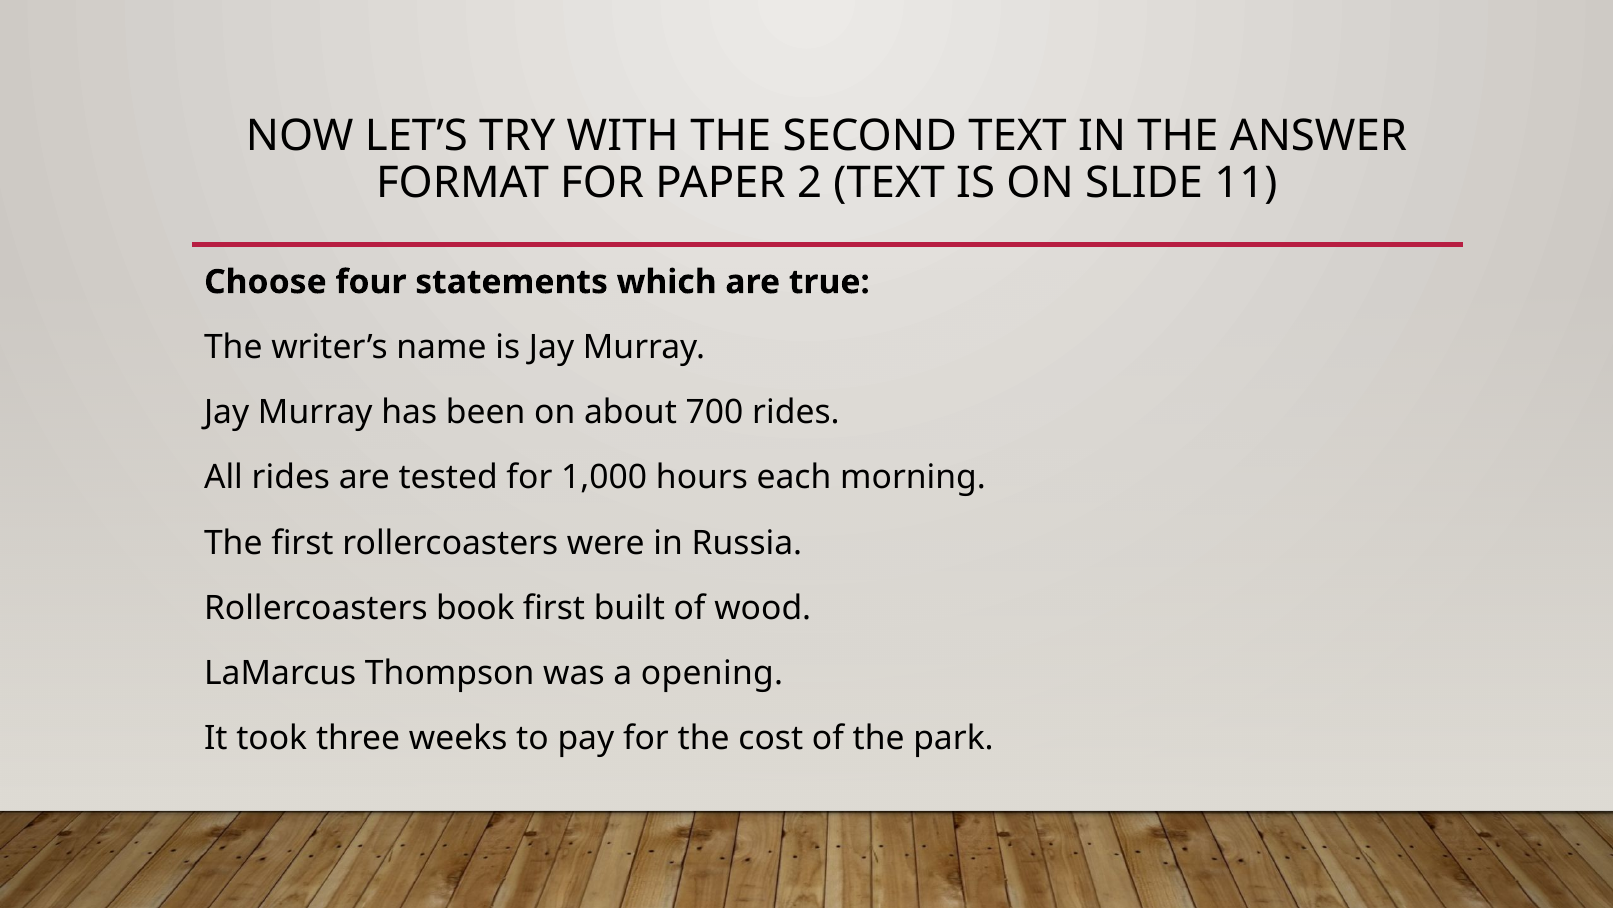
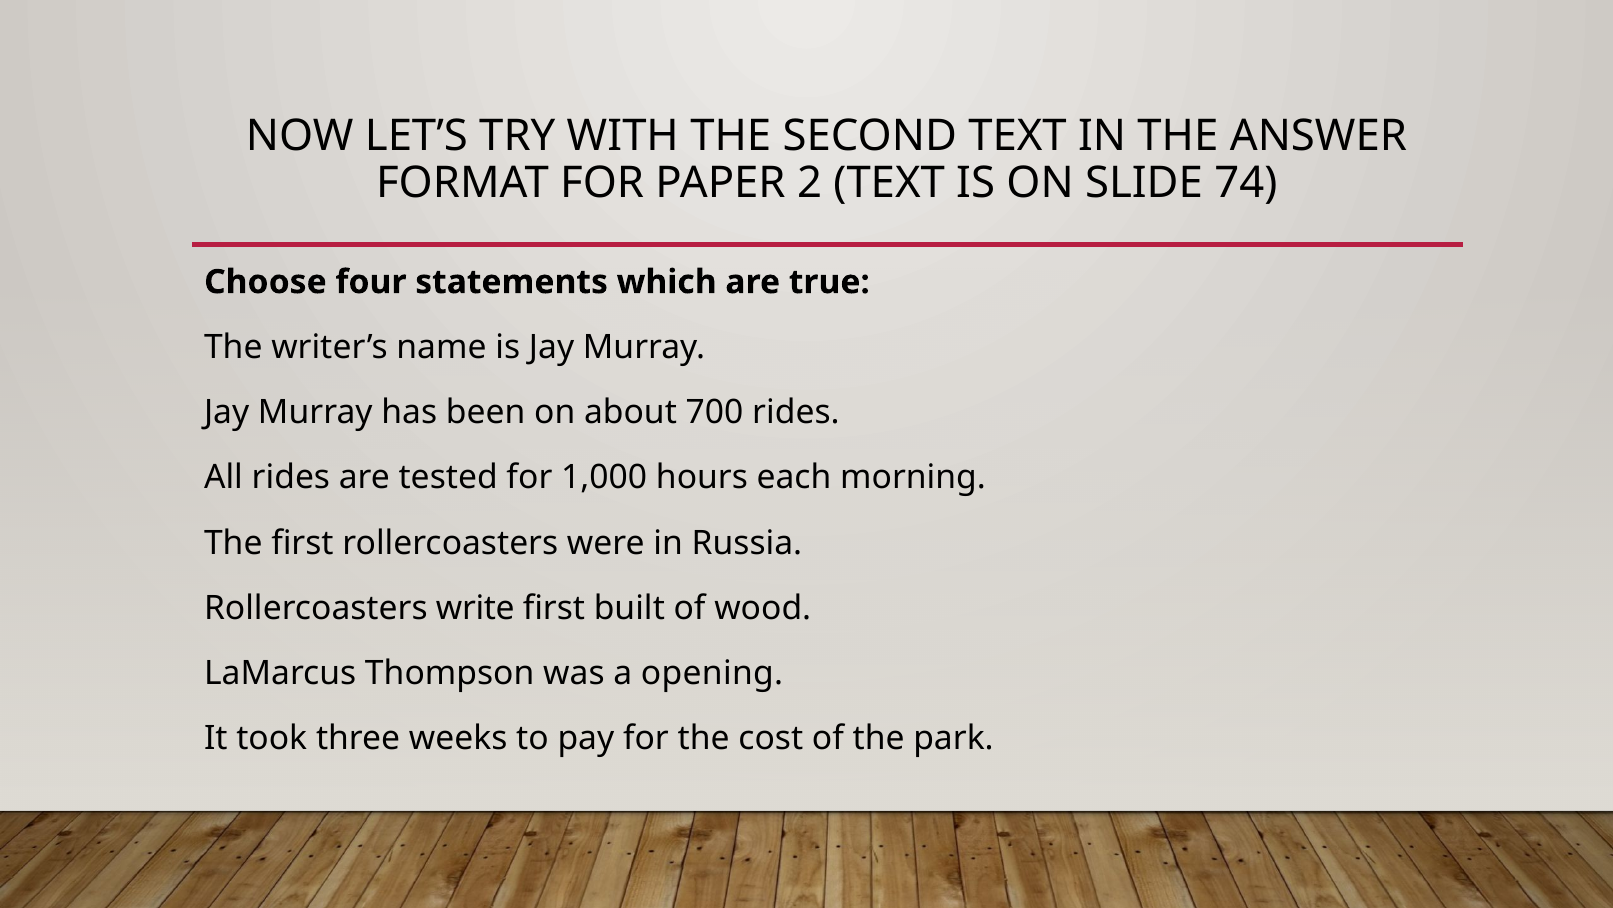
11: 11 -> 74
book: book -> write
